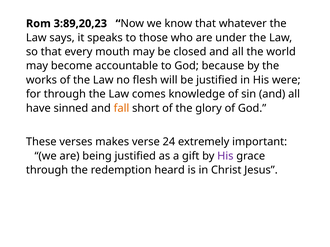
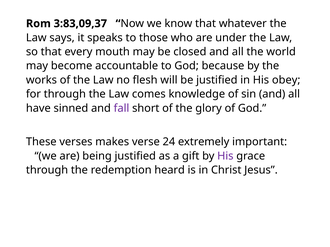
3:89,20,23: 3:89,20,23 -> 3:83,09,37
were: were -> obey
fall colour: orange -> purple
